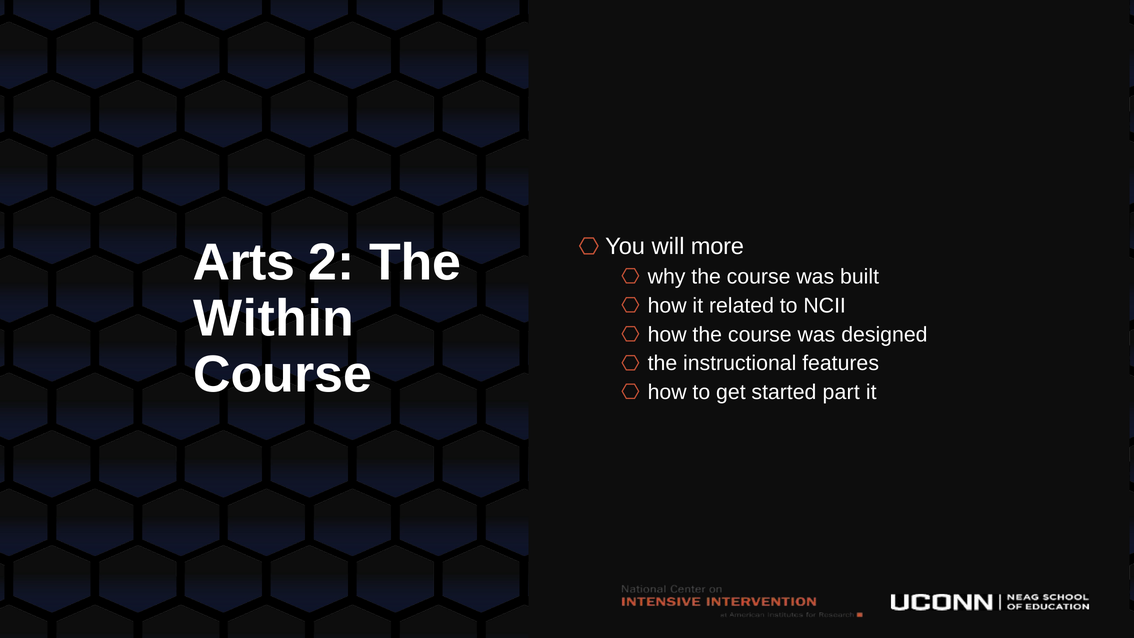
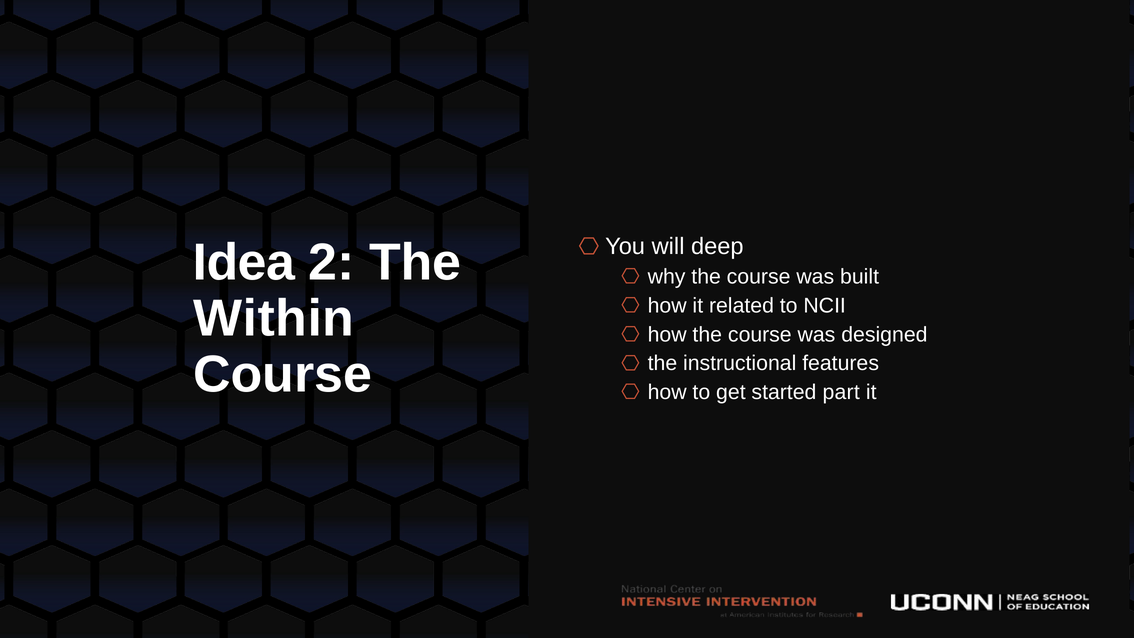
more: more -> deep
Arts: Arts -> Idea
